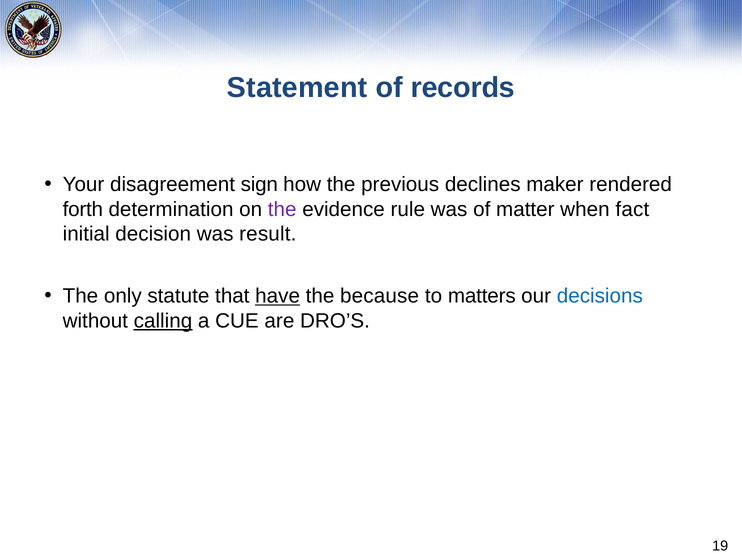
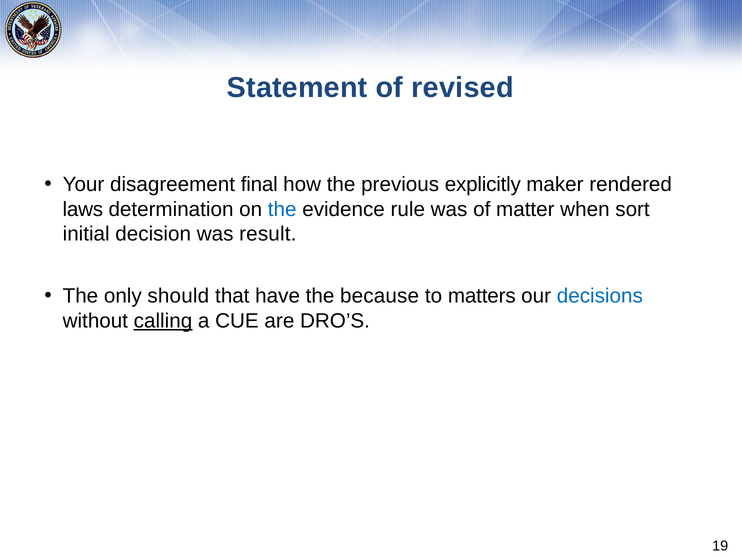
records: records -> revised
sign: sign -> final
declines: declines -> explicitly
forth: forth -> laws
the at (282, 209) colour: purple -> blue
fact: fact -> sort
statute: statute -> should
have underline: present -> none
